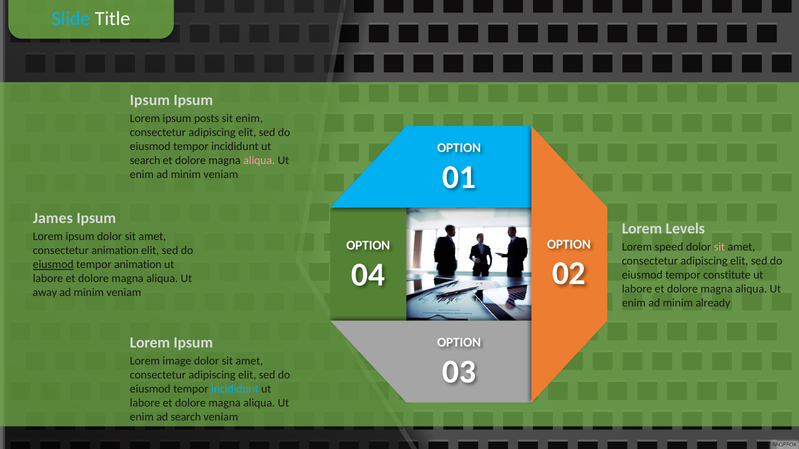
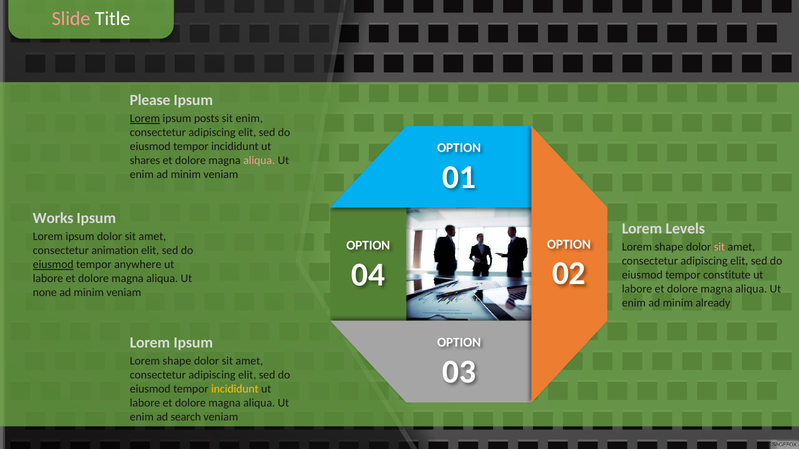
Slide colour: light blue -> pink
Ipsum at (150, 100): Ipsum -> Please
Lorem at (145, 119) underline: none -> present
search at (145, 161): search -> shares
James: James -> Works
speed at (669, 247): speed -> shape
tempor animation: animation -> anywhere
away: away -> none
image at (177, 361): image -> shape
incididunt at (235, 389) colour: light blue -> yellow
